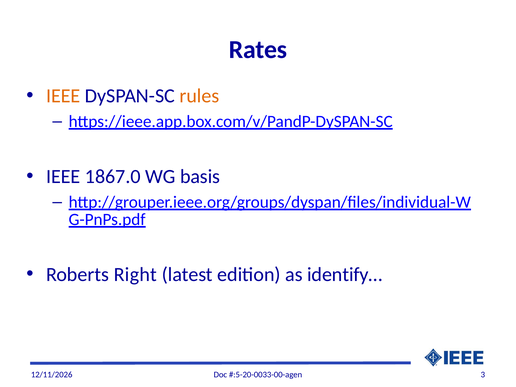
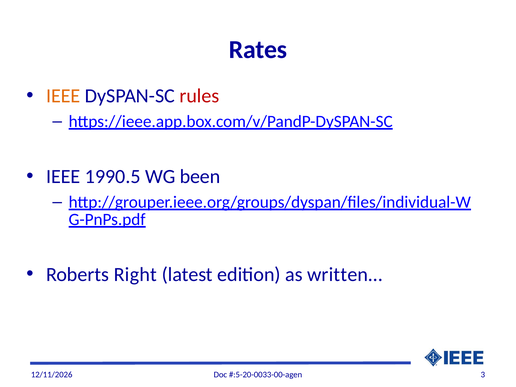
rules colour: orange -> red
1867.0: 1867.0 -> 1990.5
basis: basis -> been
identify…: identify… -> written…
